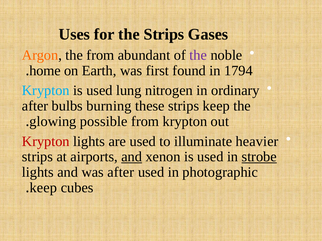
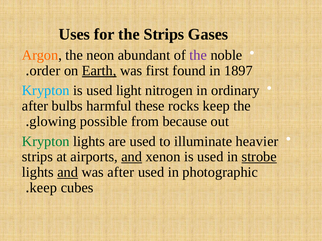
the from: from -> neon
home: home -> order
Earth underline: none -> present
1794: 1794 -> 1897
lung: lung -> light
burning: burning -> harmful
these strips: strips -> rocks
from krypton: krypton -> because
Krypton at (46, 142) colour: red -> green
and at (68, 173) underline: none -> present
